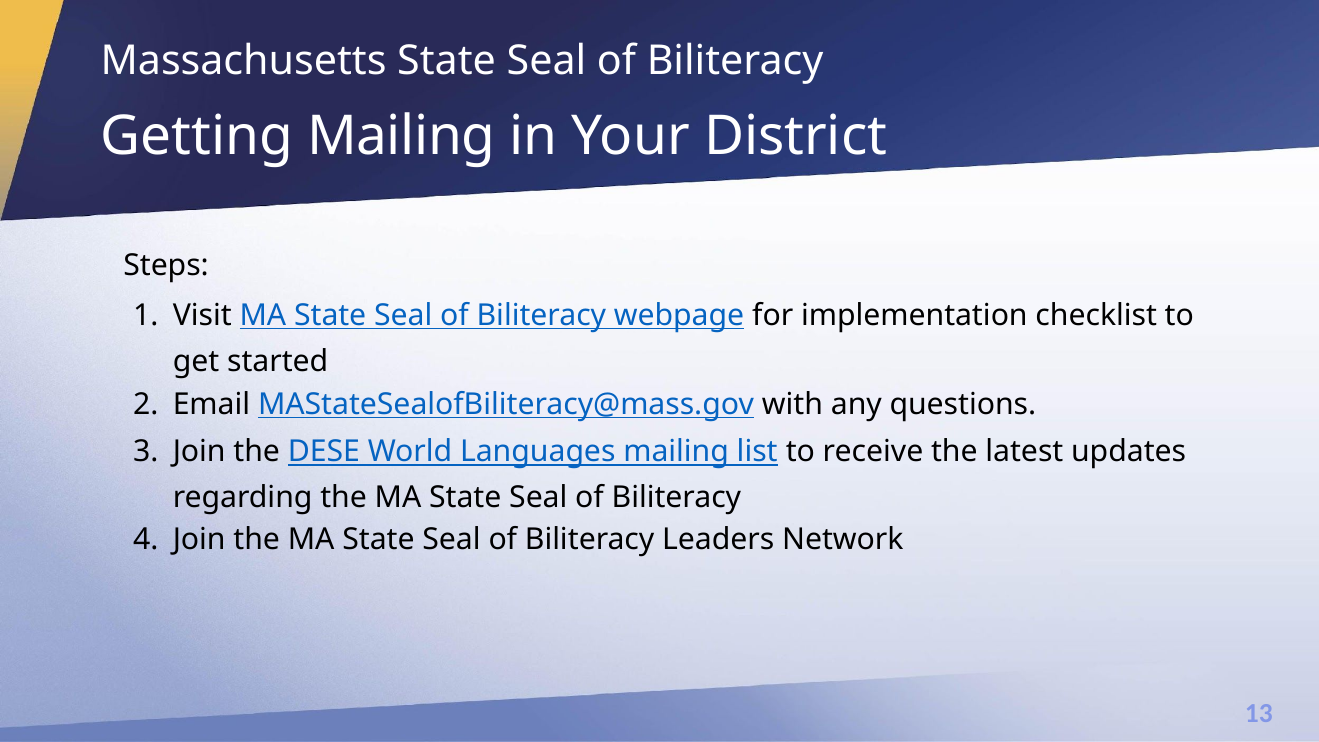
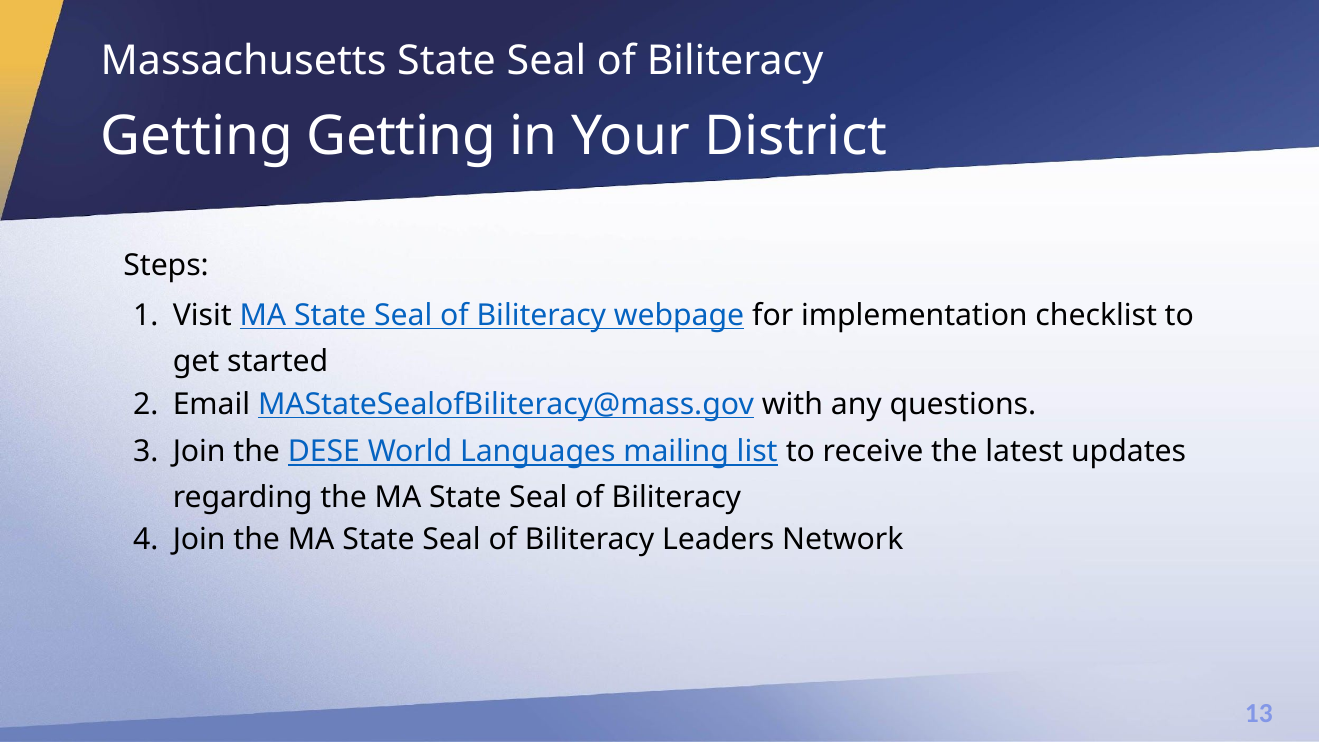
Getting Mailing: Mailing -> Getting
